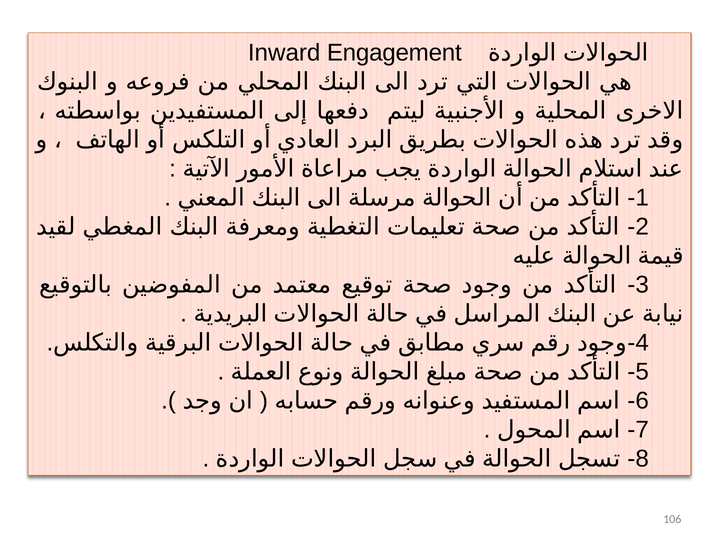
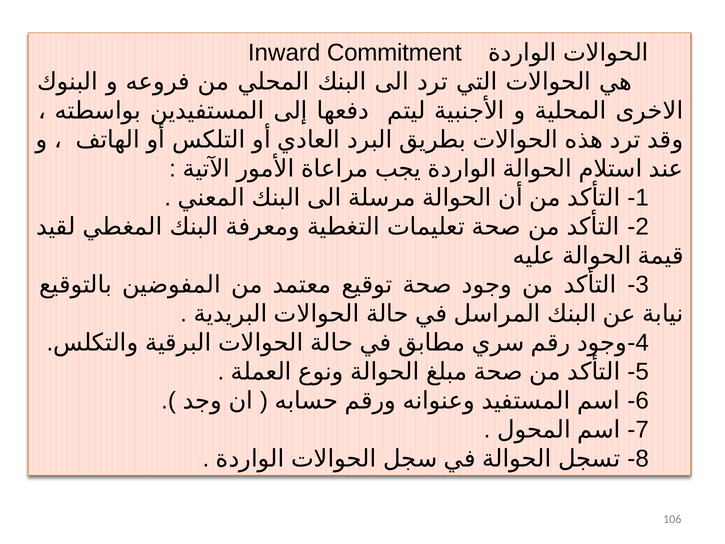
Engagement: Engagement -> Commitment
